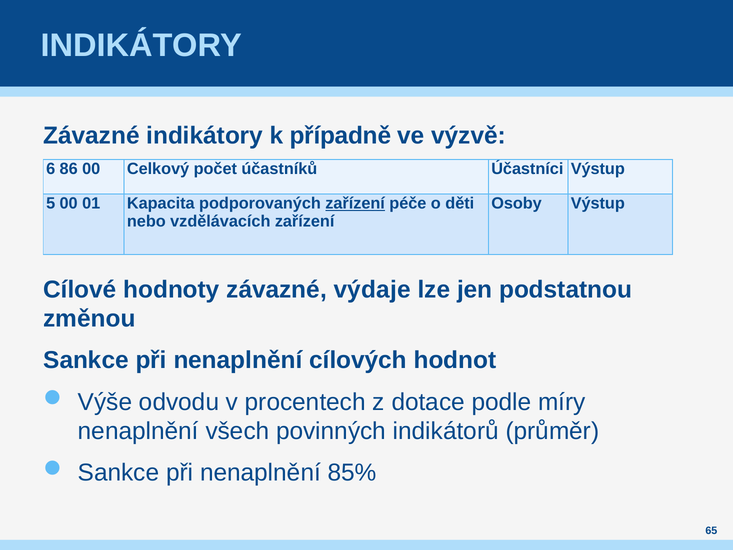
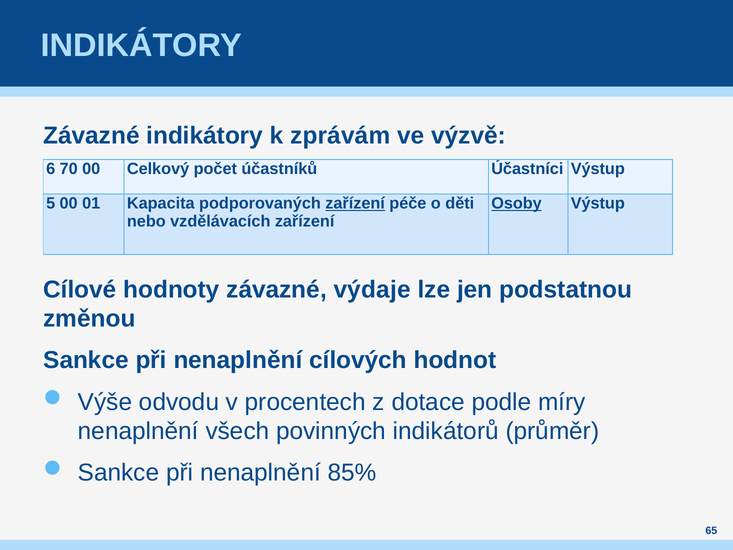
případně: případně -> zprávám
86: 86 -> 70
Osoby underline: none -> present
